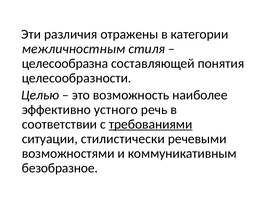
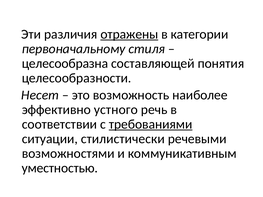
отражены underline: none -> present
межличностным: межличностным -> первоначальному
Целью: Целью -> Несет
безобразное: безобразное -> уместностью
